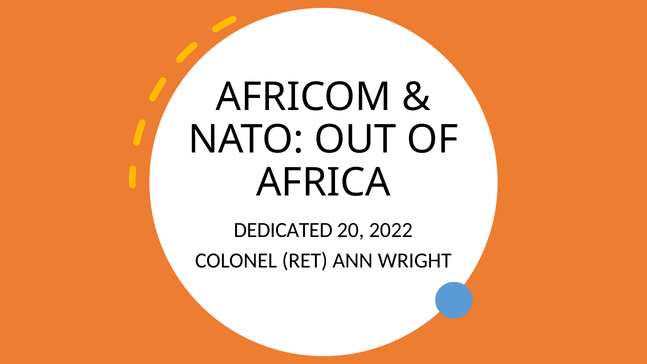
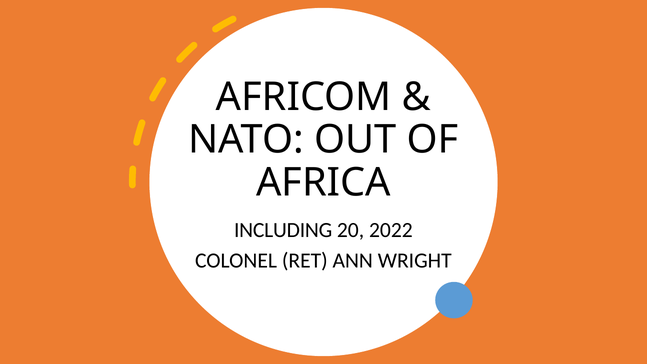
DEDICATED: DEDICATED -> INCLUDING
